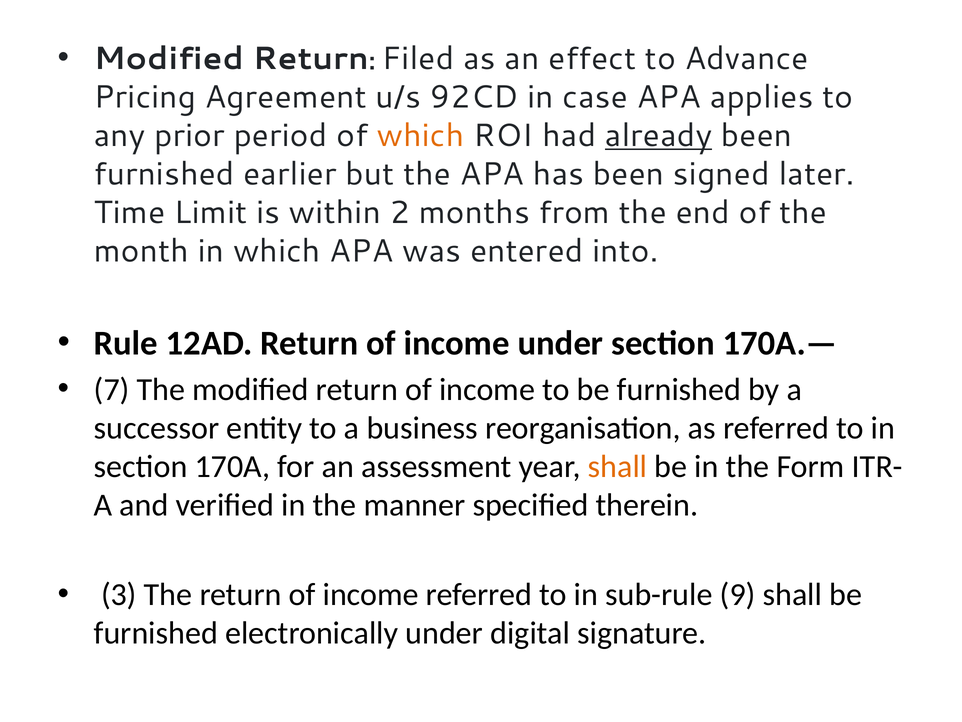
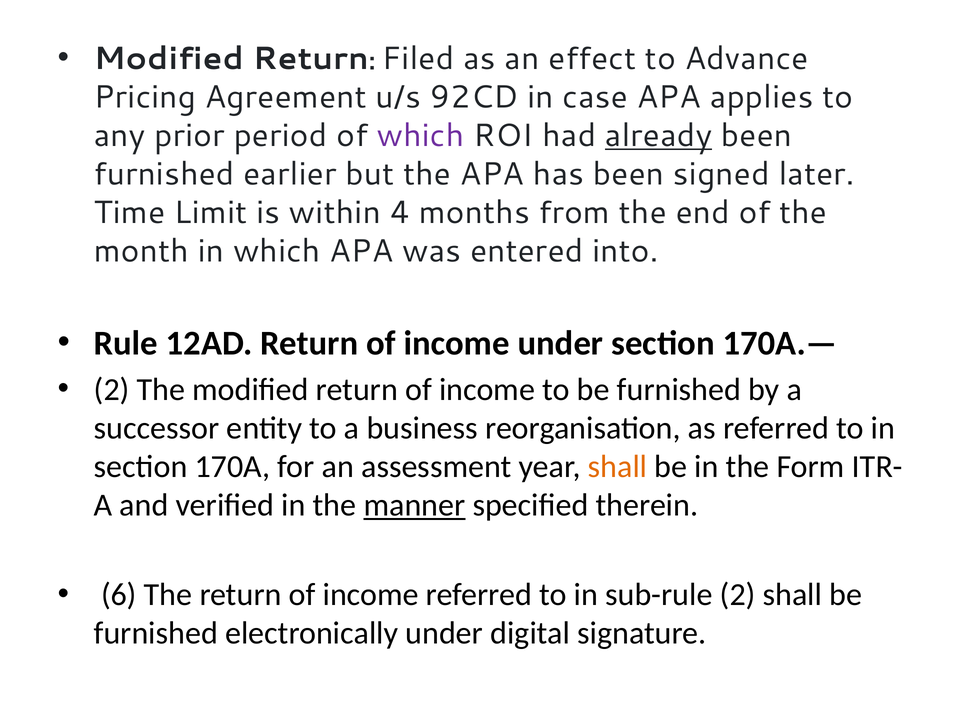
which at (421, 135) colour: orange -> purple
2: 2 -> 4
7 at (112, 389): 7 -> 2
manner underline: none -> present
3: 3 -> 6
sub-rule 9: 9 -> 2
